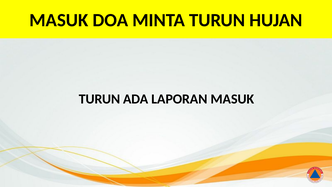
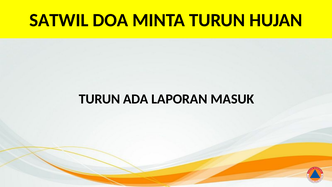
MASUK at (59, 20): MASUK -> SATWIL
